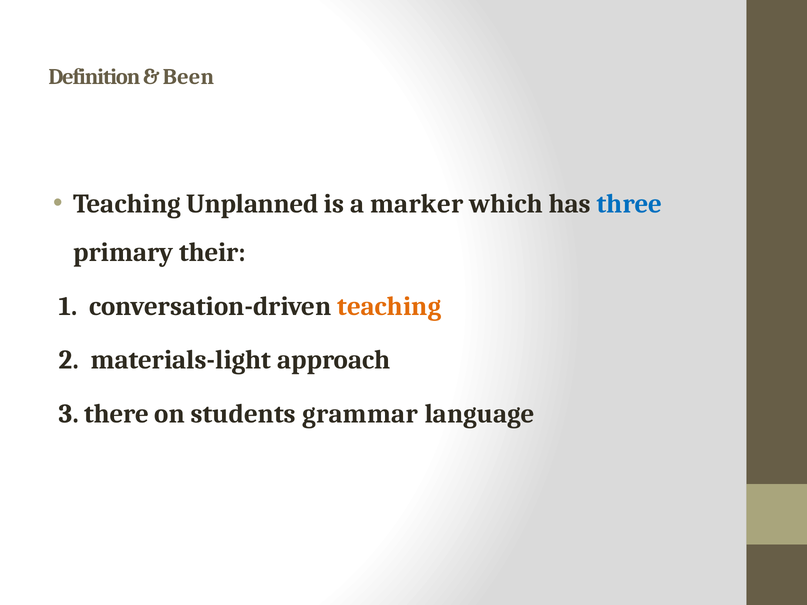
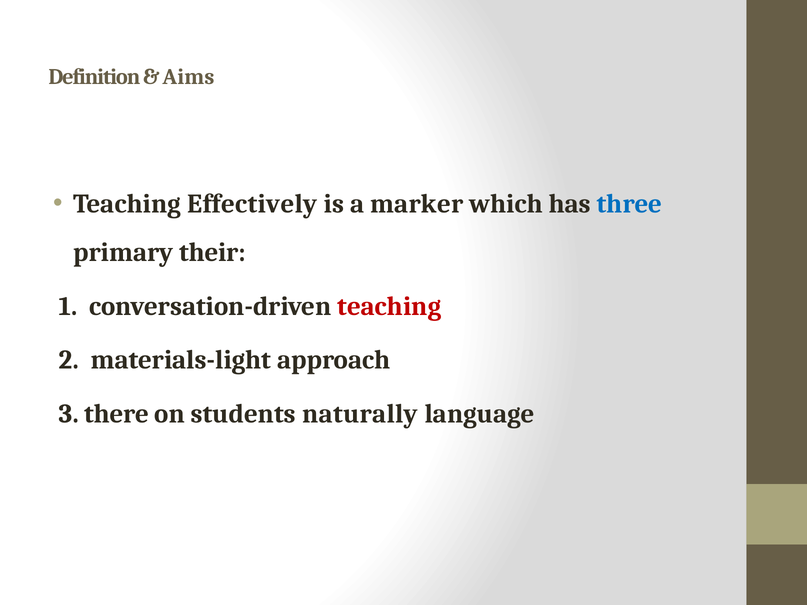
Been: Been -> Aims
Unplanned: Unplanned -> Effectively
teaching at (389, 306) colour: orange -> red
grammar: grammar -> naturally
